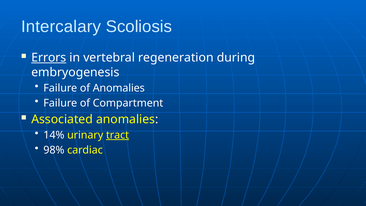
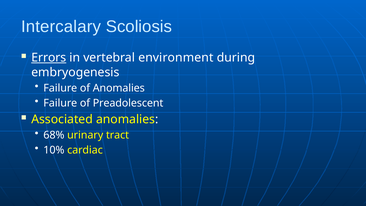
regeneration: regeneration -> environment
Compartment: Compartment -> Preadolescent
14%: 14% -> 68%
tract underline: present -> none
98%: 98% -> 10%
